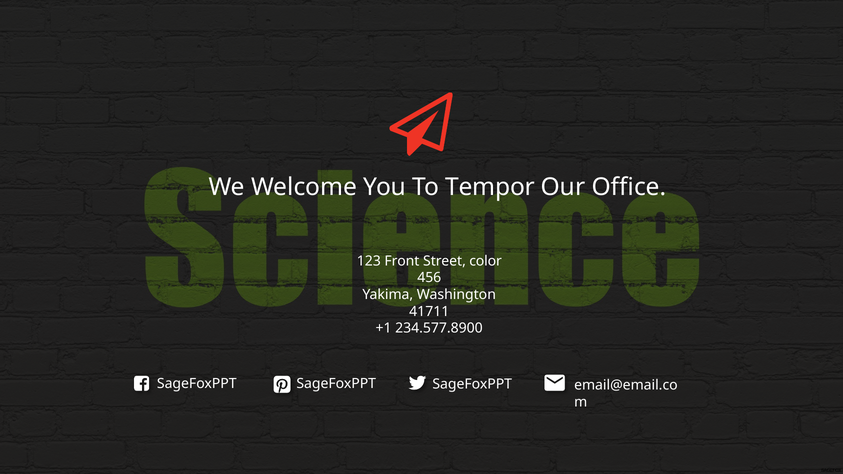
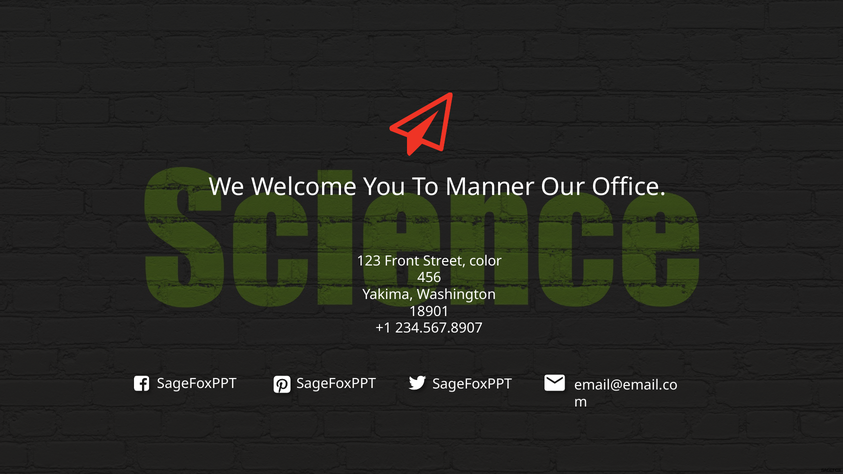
Tempor: Tempor -> Manner
41711: 41711 -> 18901
234.577.8900: 234.577.8900 -> 234.567.8907
